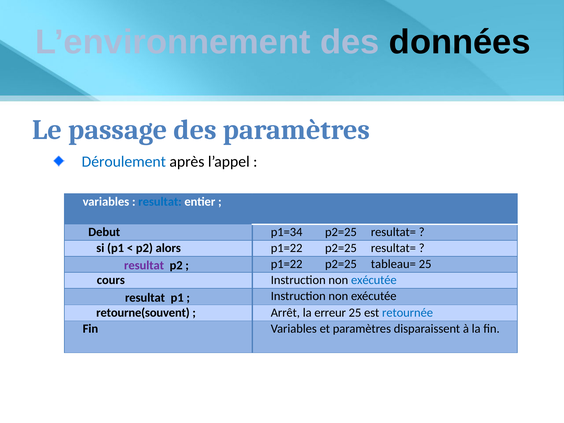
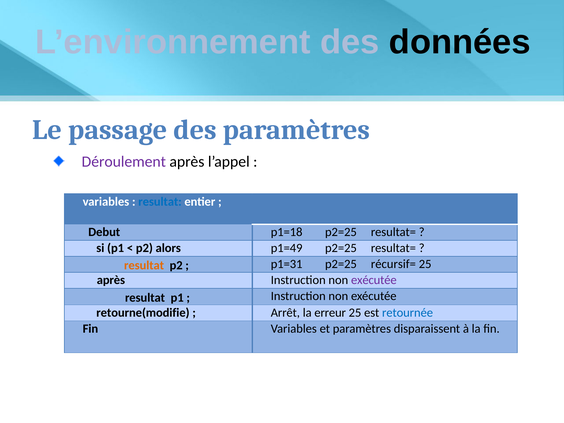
Déroulement colour: blue -> purple
p1=34: p1=34 -> p1=18
alors p1=22: p1=22 -> p1=49
resultat at (144, 265) colour: purple -> orange
p1=22 at (287, 264): p1=22 -> p1=31
tableau=: tableau= -> récursif=
cours at (111, 280): cours -> après
exécutée at (374, 280) colour: blue -> purple
retourne(souvent: retourne(souvent -> retourne(modifie
